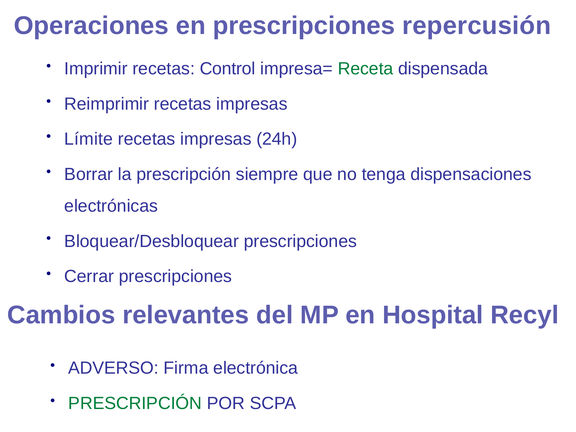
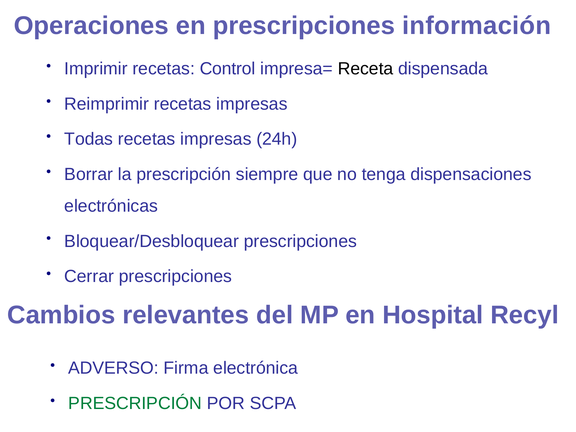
repercusión: repercusión -> información
Receta colour: green -> black
Límite: Límite -> Todas
